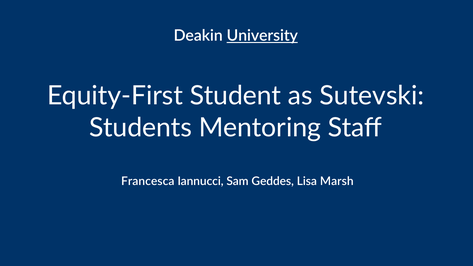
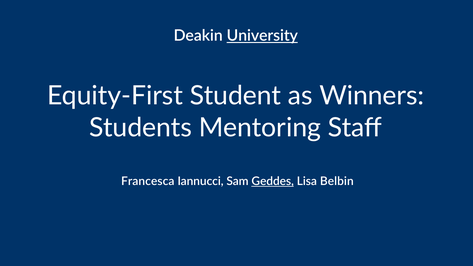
Sutevski: Sutevski -> Winners
Geddes underline: none -> present
Marsh: Marsh -> Belbin
